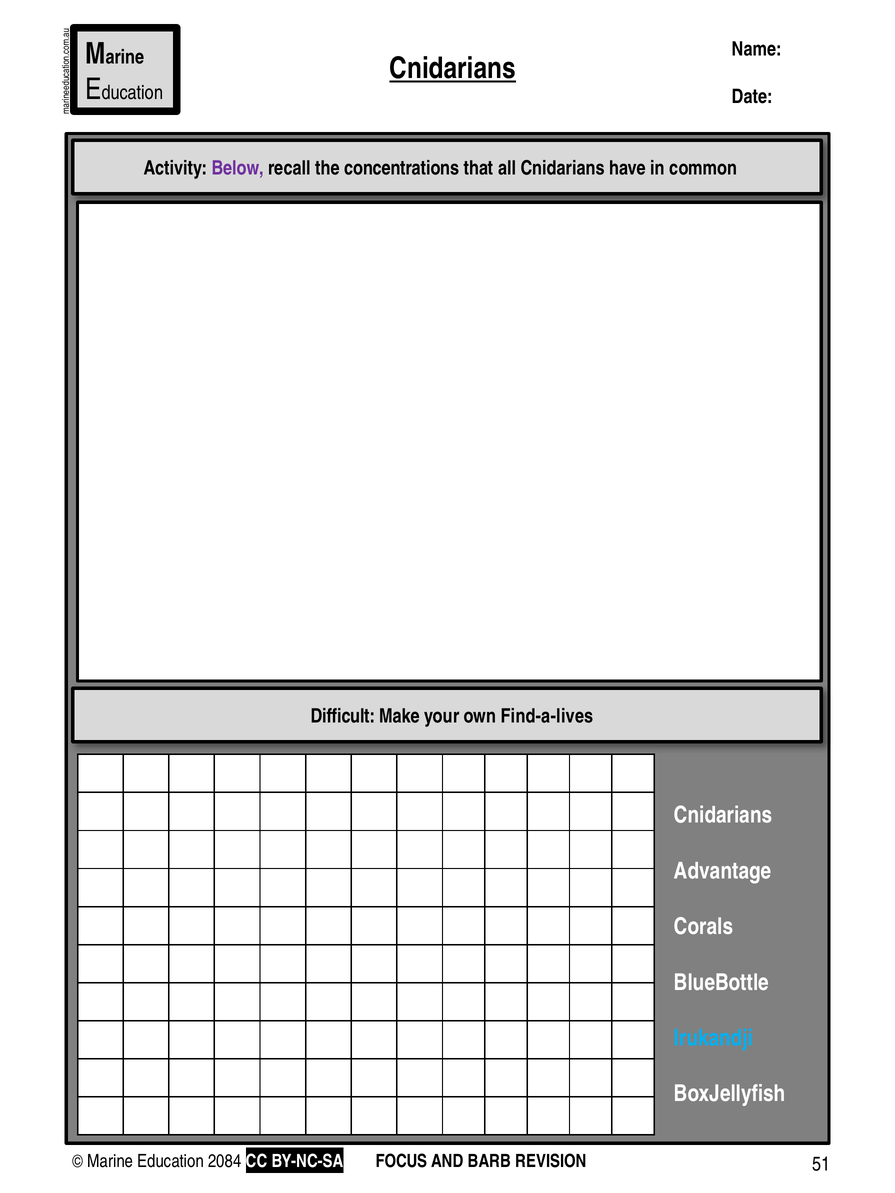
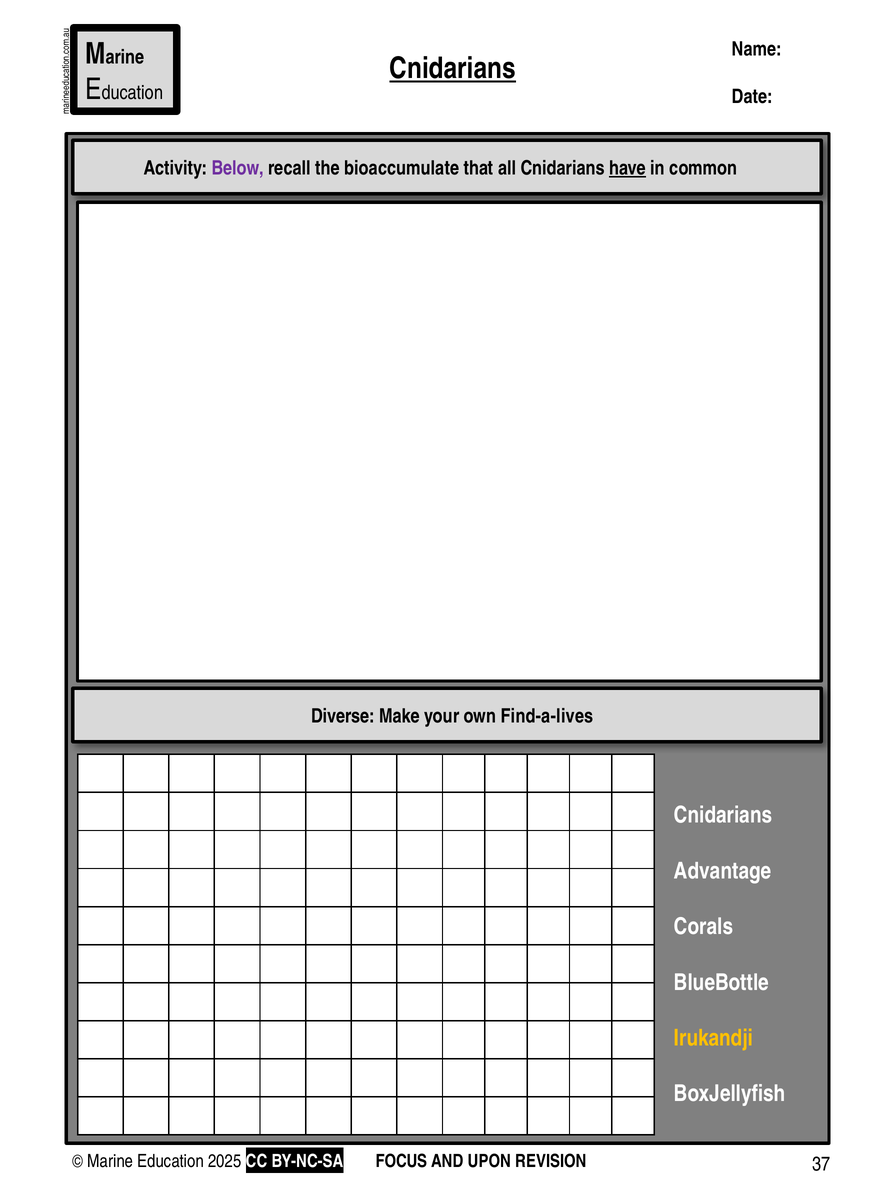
concentrations: concentrations -> bioaccumulate
have underline: none -> present
Difficult: Difficult -> Diverse
Irukandji colour: light blue -> yellow
2084: 2084 -> 2025
51: 51 -> 37
BARB: BARB -> UPON
